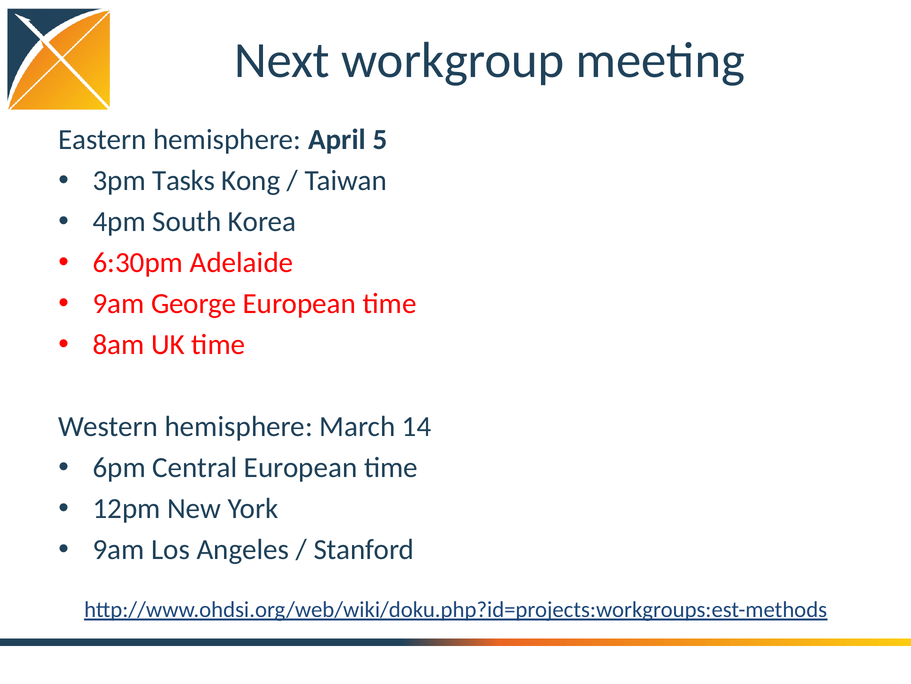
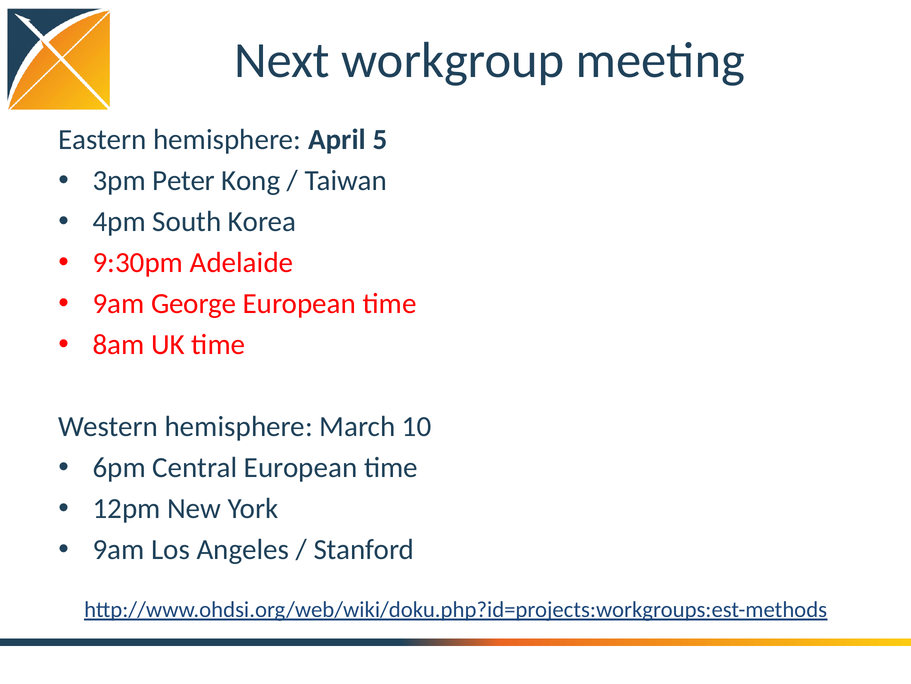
Tasks: Tasks -> Peter
6:30pm: 6:30pm -> 9:30pm
14: 14 -> 10
